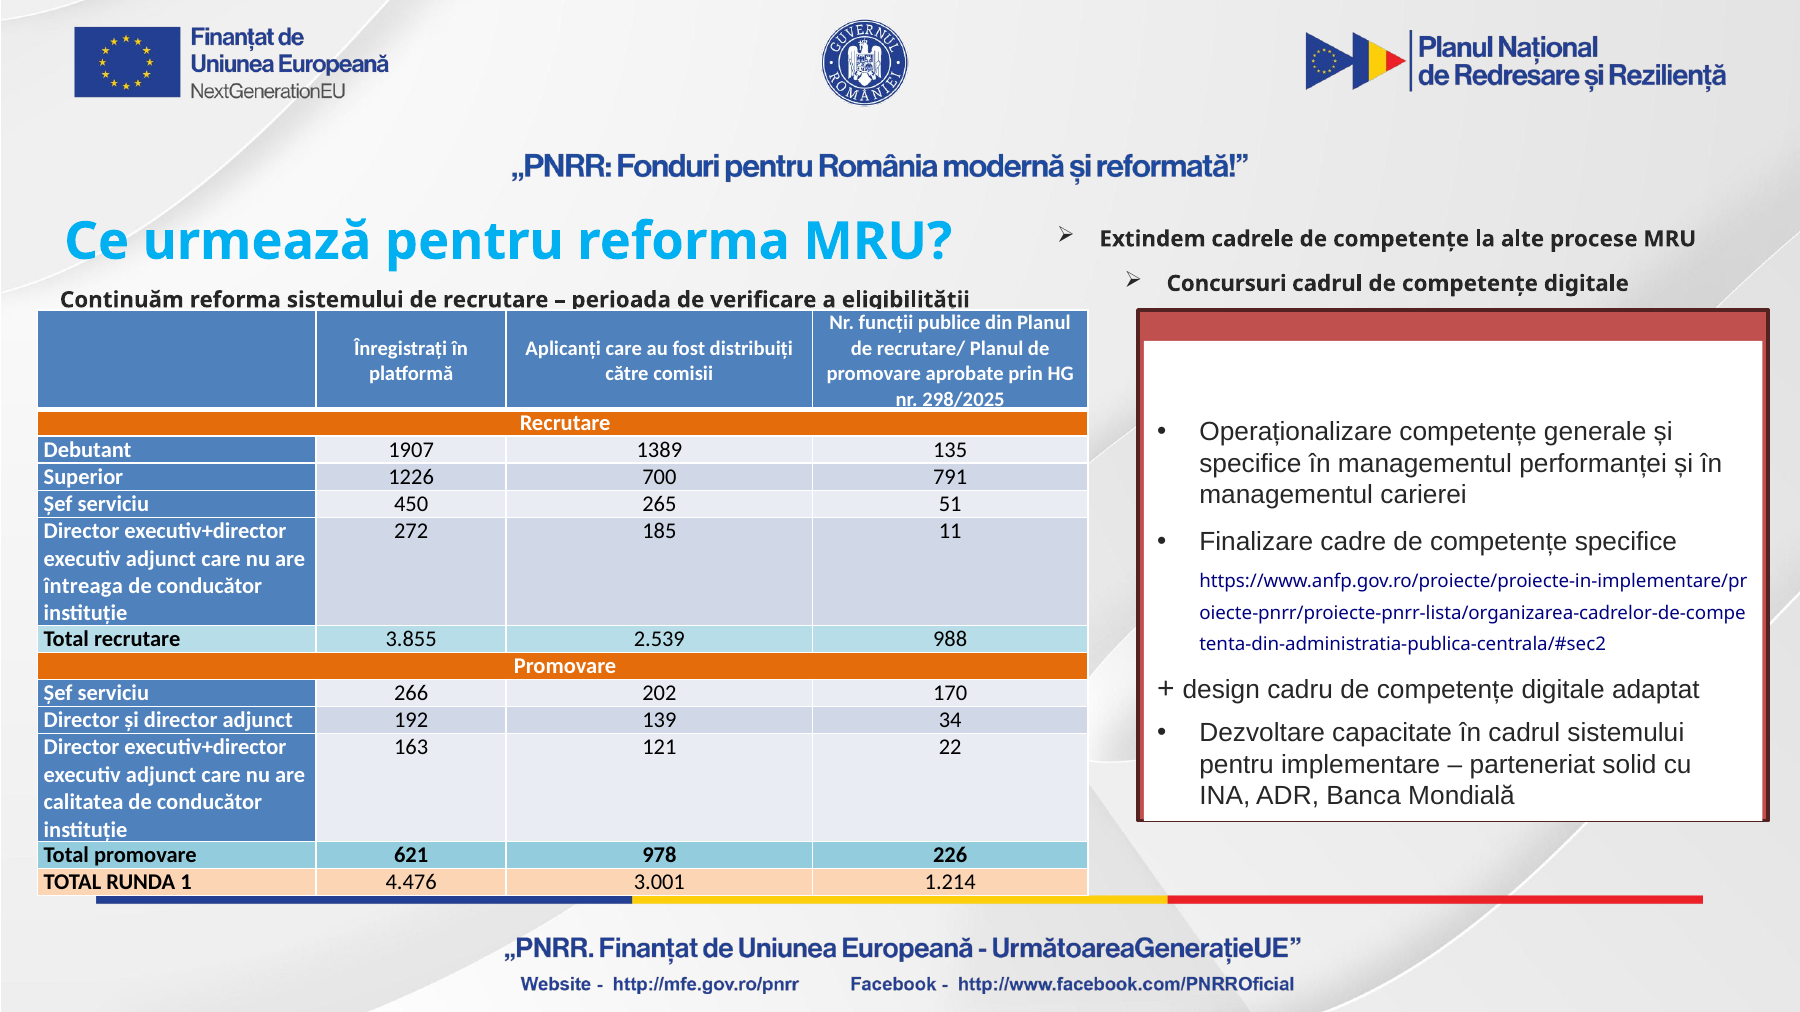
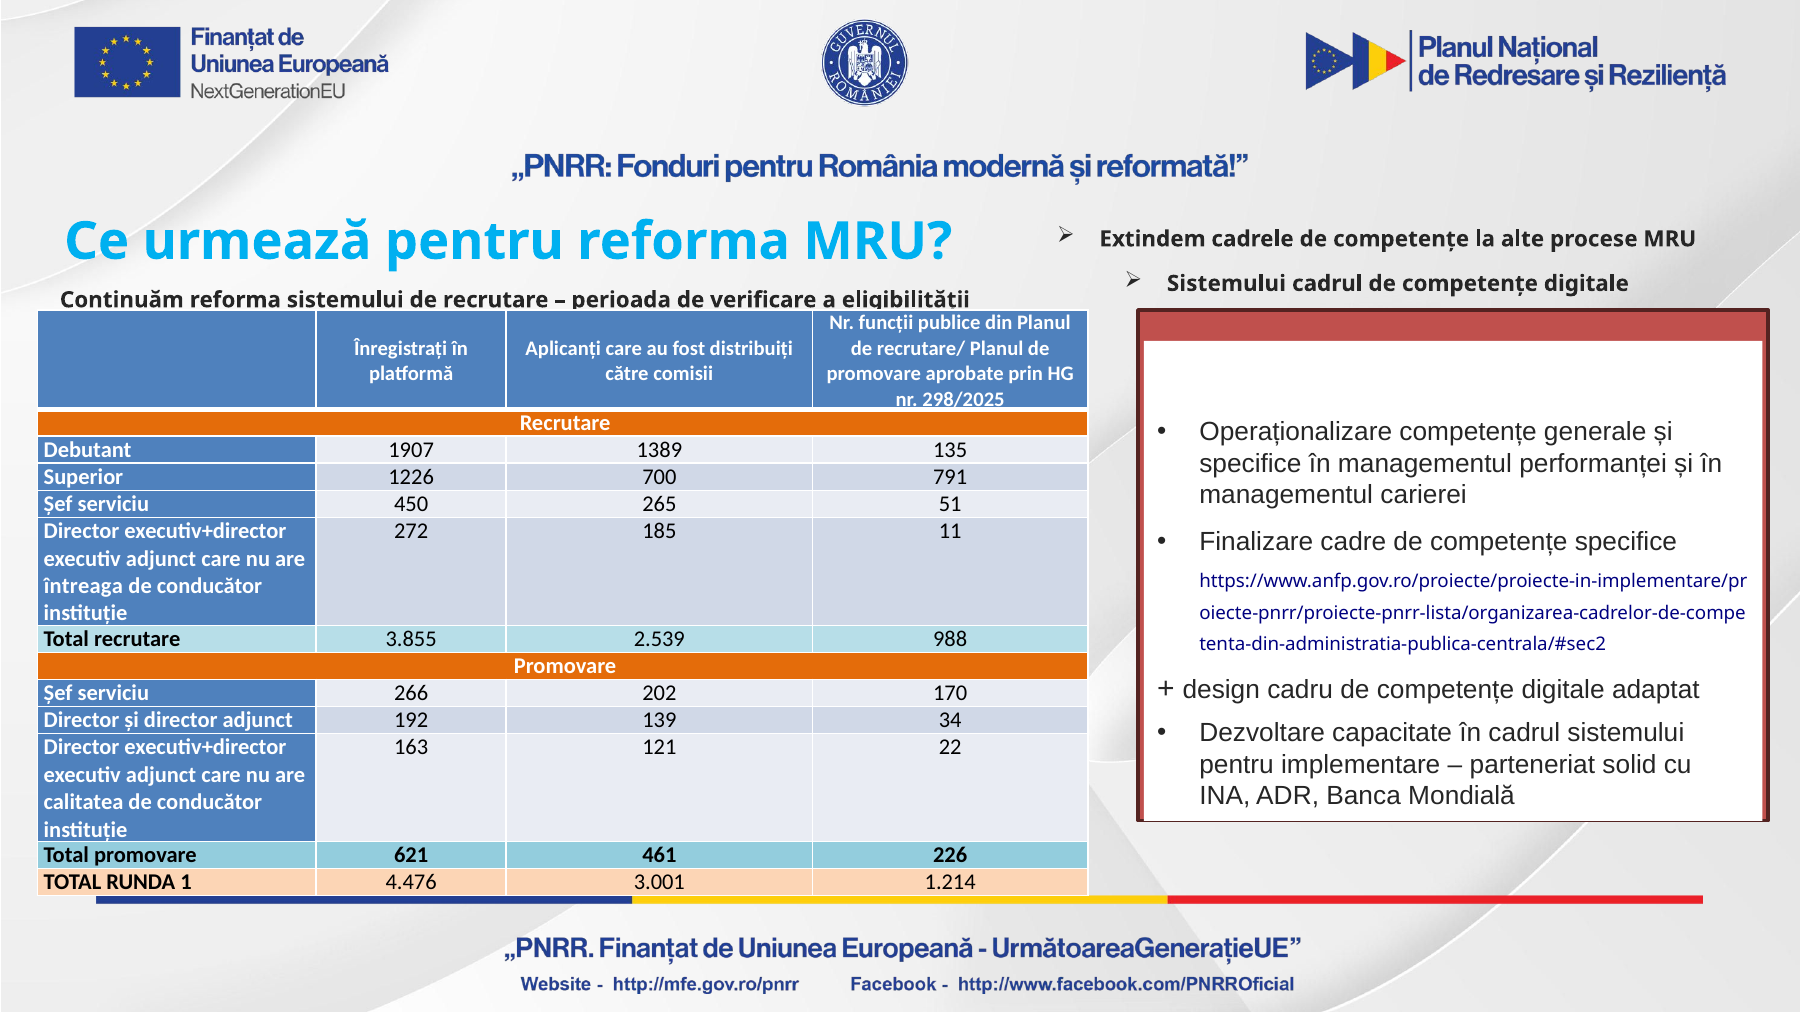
Concursuri at (1227, 284): Concursuri -> Sistemului
978: 978 -> 461
